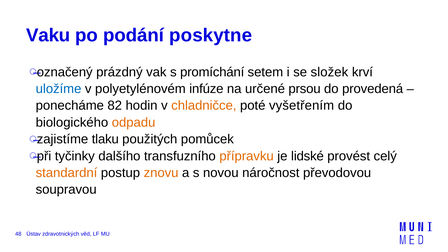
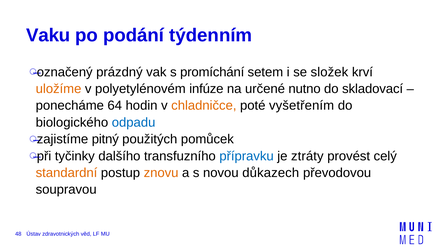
poskytne: poskytne -> týdenním
uložíme colour: blue -> orange
prsou: prsou -> nutno
provedená: provedená -> skladovací
82: 82 -> 64
odpadu colour: orange -> blue
tlaku: tlaku -> pitný
přípravku colour: orange -> blue
lidské: lidské -> ztráty
náročnost: náročnost -> důkazech
